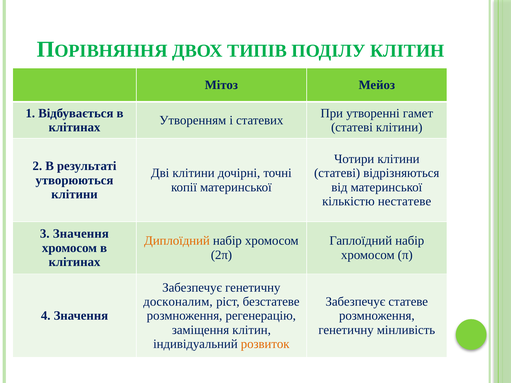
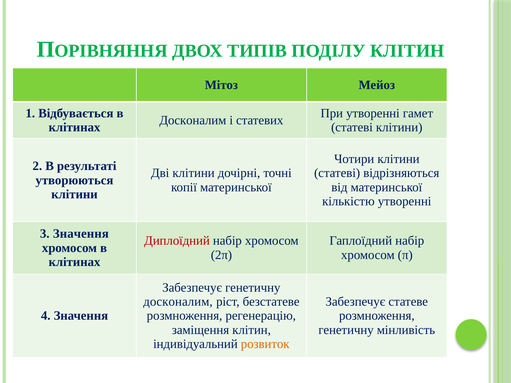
Утворенням at (193, 120): Утворенням -> Досконалим
кількістю нестатеве: нестатеве -> утворенні
Диплоїдний colour: orange -> red
